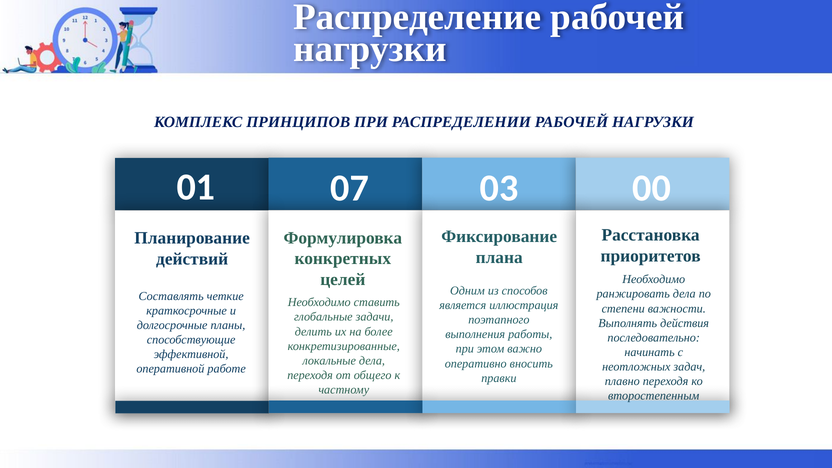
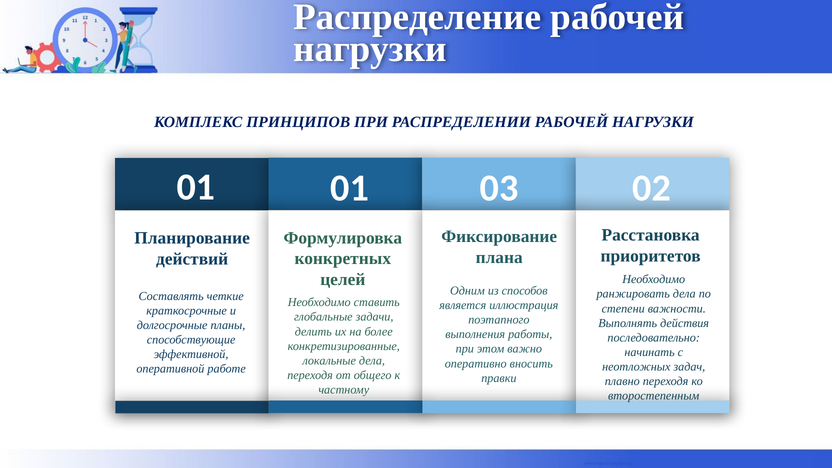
01 07: 07 -> 01
00: 00 -> 02
